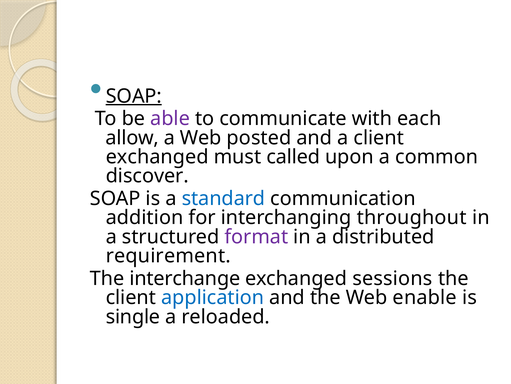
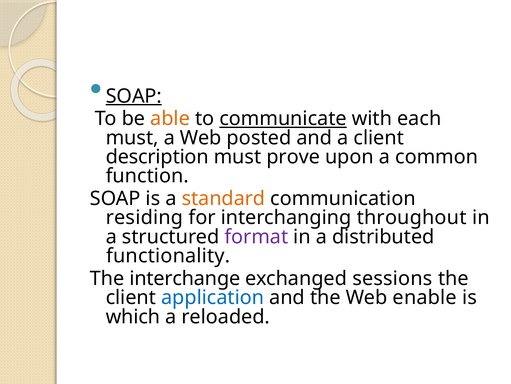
able colour: purple -> orange
communicate underline: none -> present
allow at (132, 138): allow -> must
exchanged at (157, 157): exchanged -> description
called: called -> prove
discover: discover -> function
standard colour: blue -> orange
addition: addition -> residing
requirement: requirement -> functionality
single: single -> which
